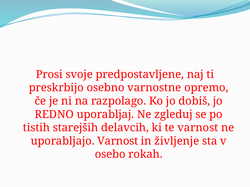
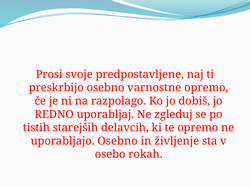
te varnost: varnost -> opremo
uporabljajo Varnost: Varnost -> Osebno
